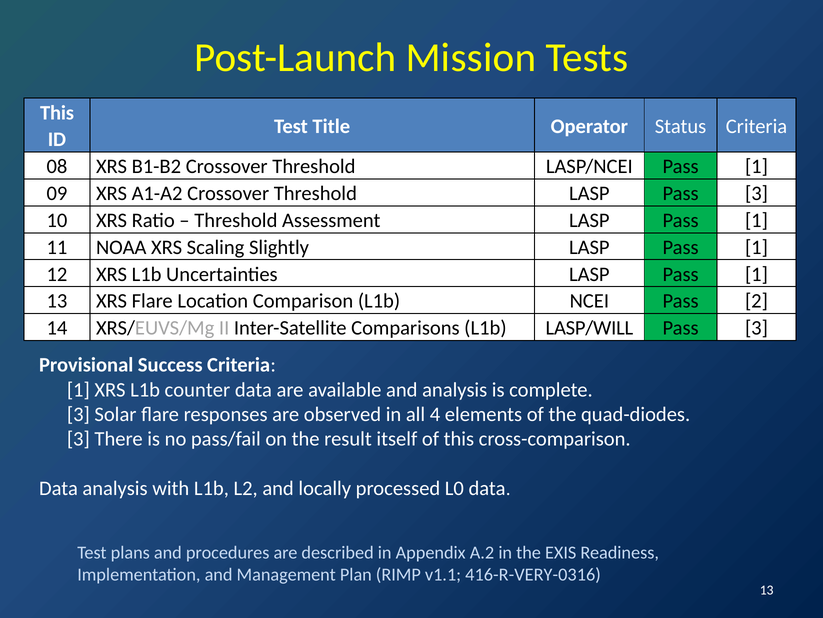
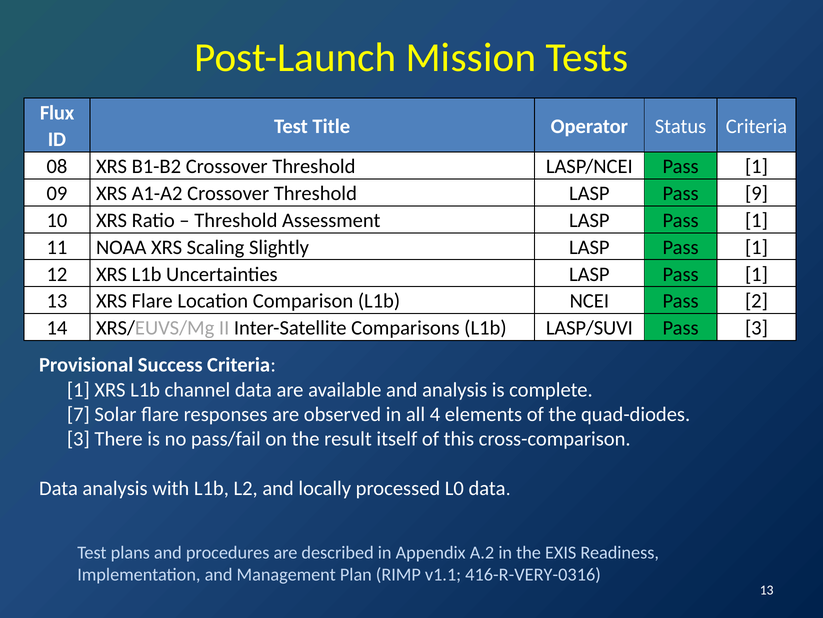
This at (57, 113): This -> Flux
LASP Pass 3: 3 -> 9
LASP/WILL: LASP/WILL -> LASP/SUVI
counter: counter -> channel
3 at (78, 414): 3 -> 7
